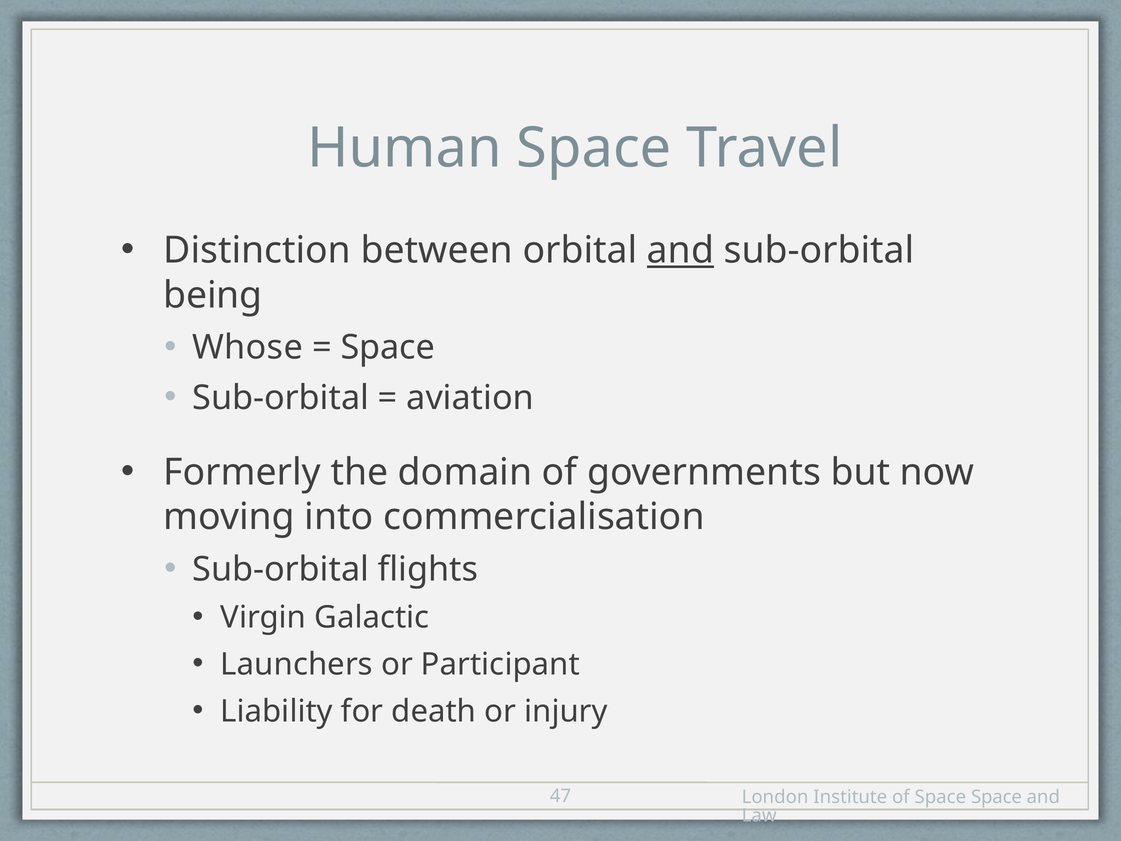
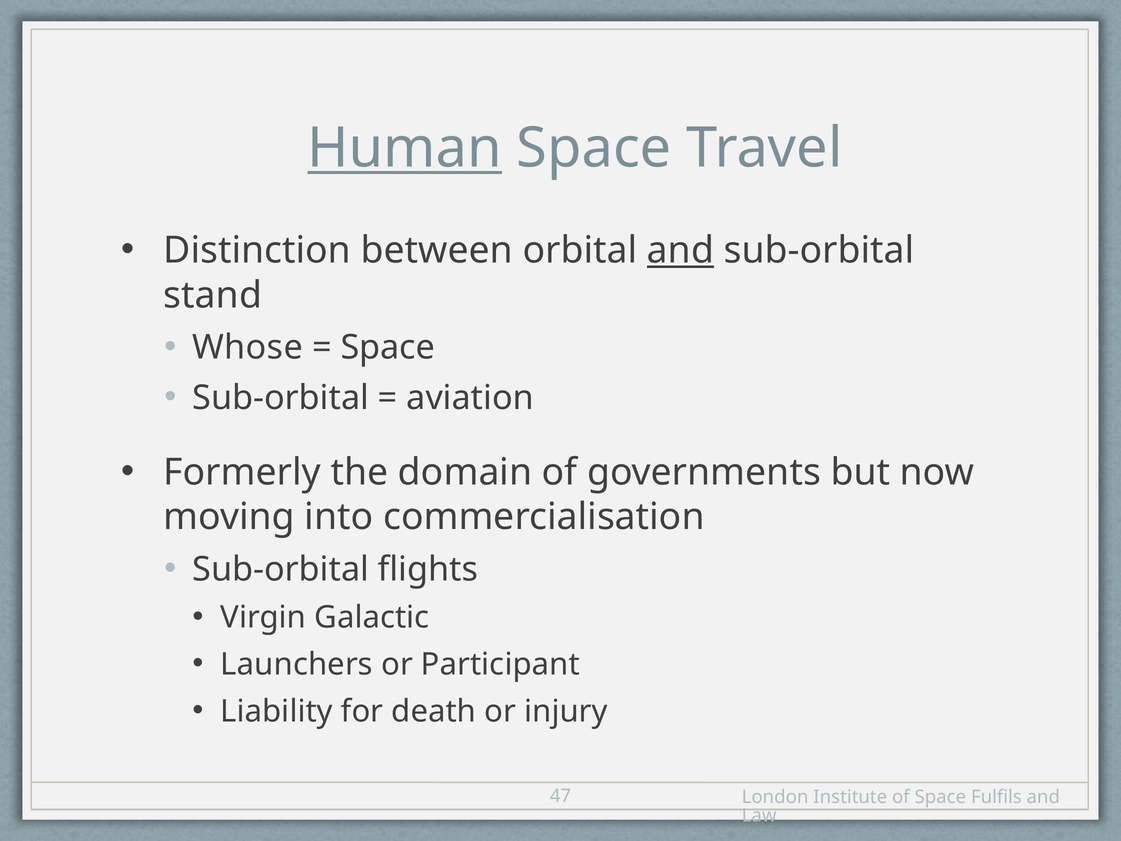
Human underline: none -> present
being: being -> stand
Space Space: Space -> Fulfils
